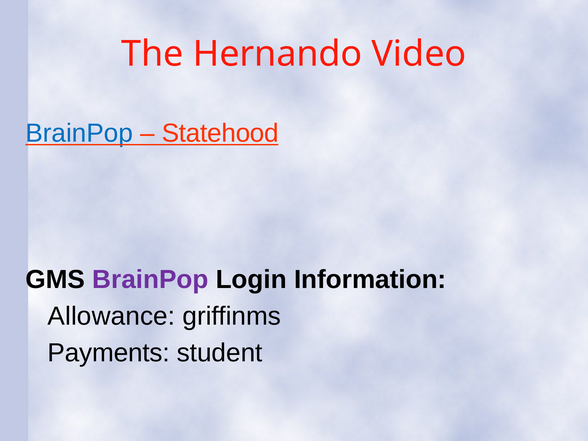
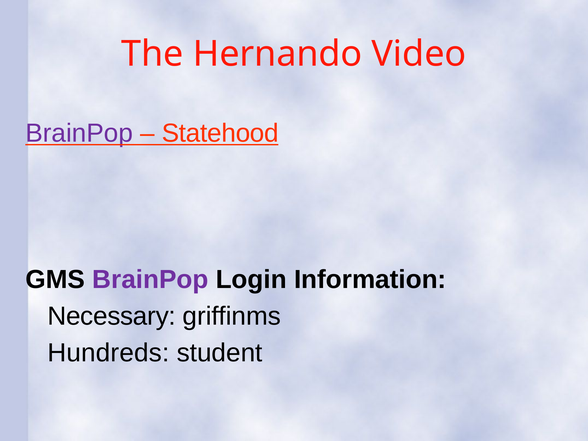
BrainPop at (79, 133) colour: blue -> purple
Allowance: Allowance -> Necessary
Payments: Payments -> Hundreds
